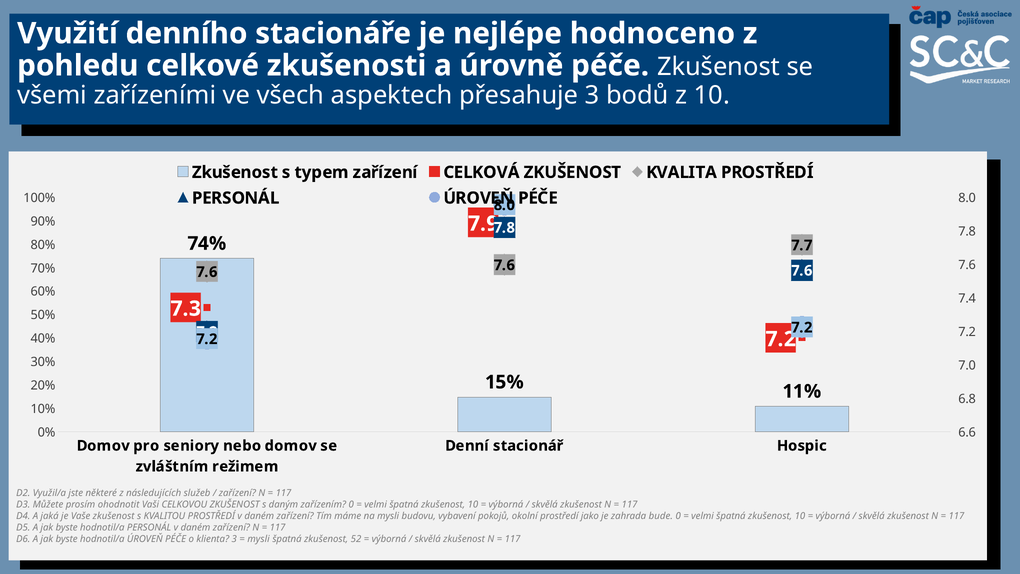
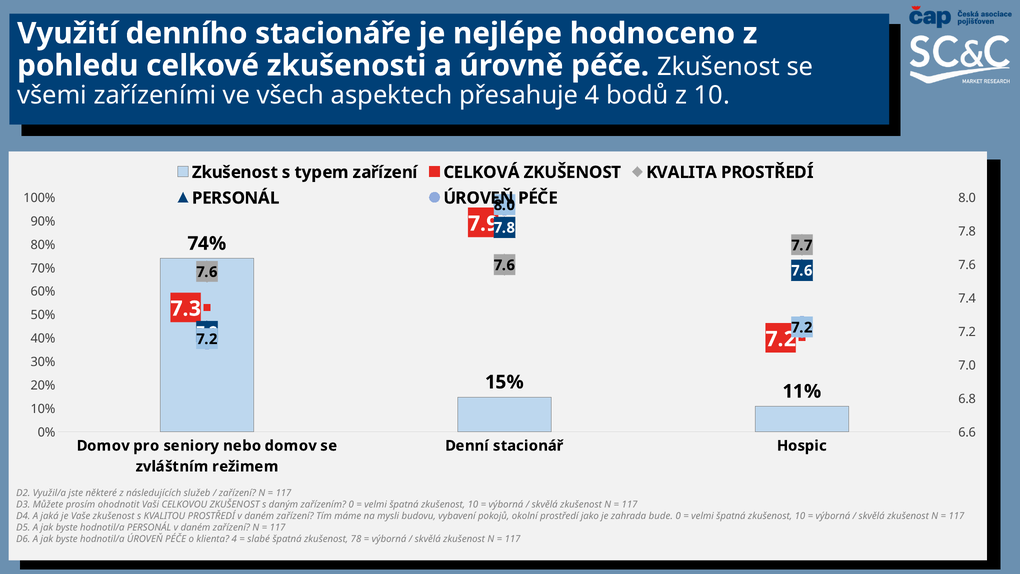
přesahuje 3: 3 -> 4
klienta 3: 3 -> 4
mysli at (259, 539): mysli -> slabé
52: 52 -> 78
